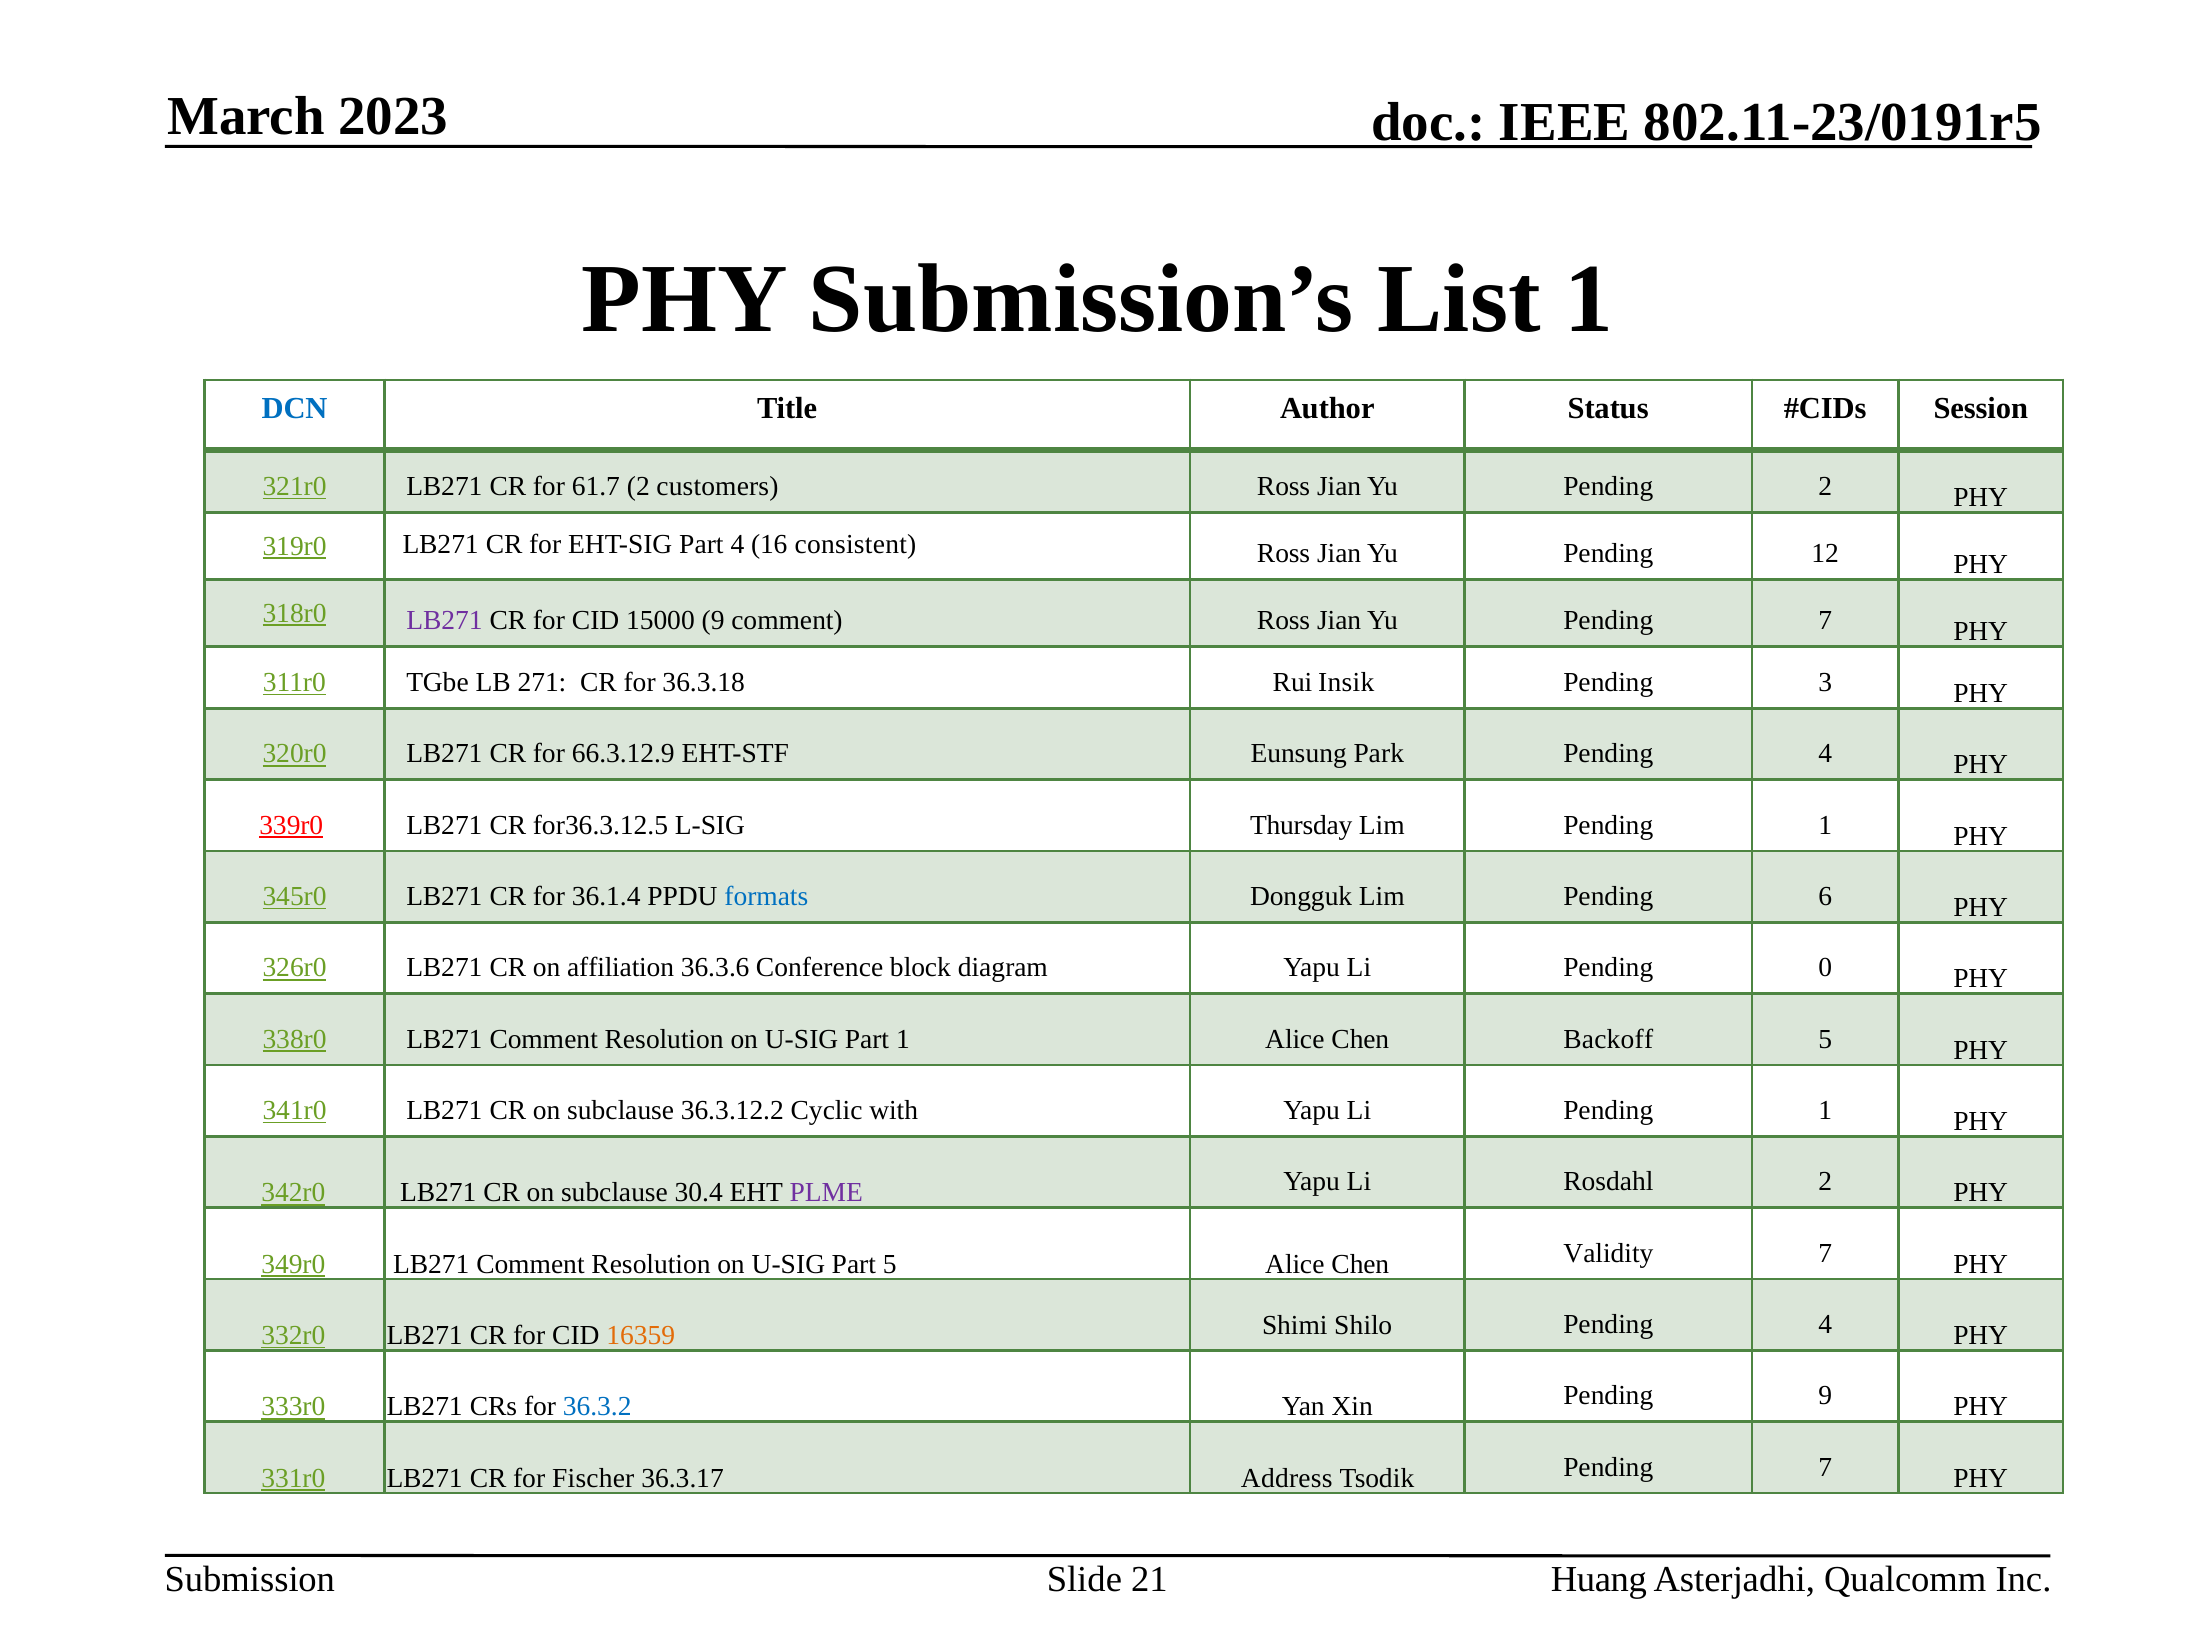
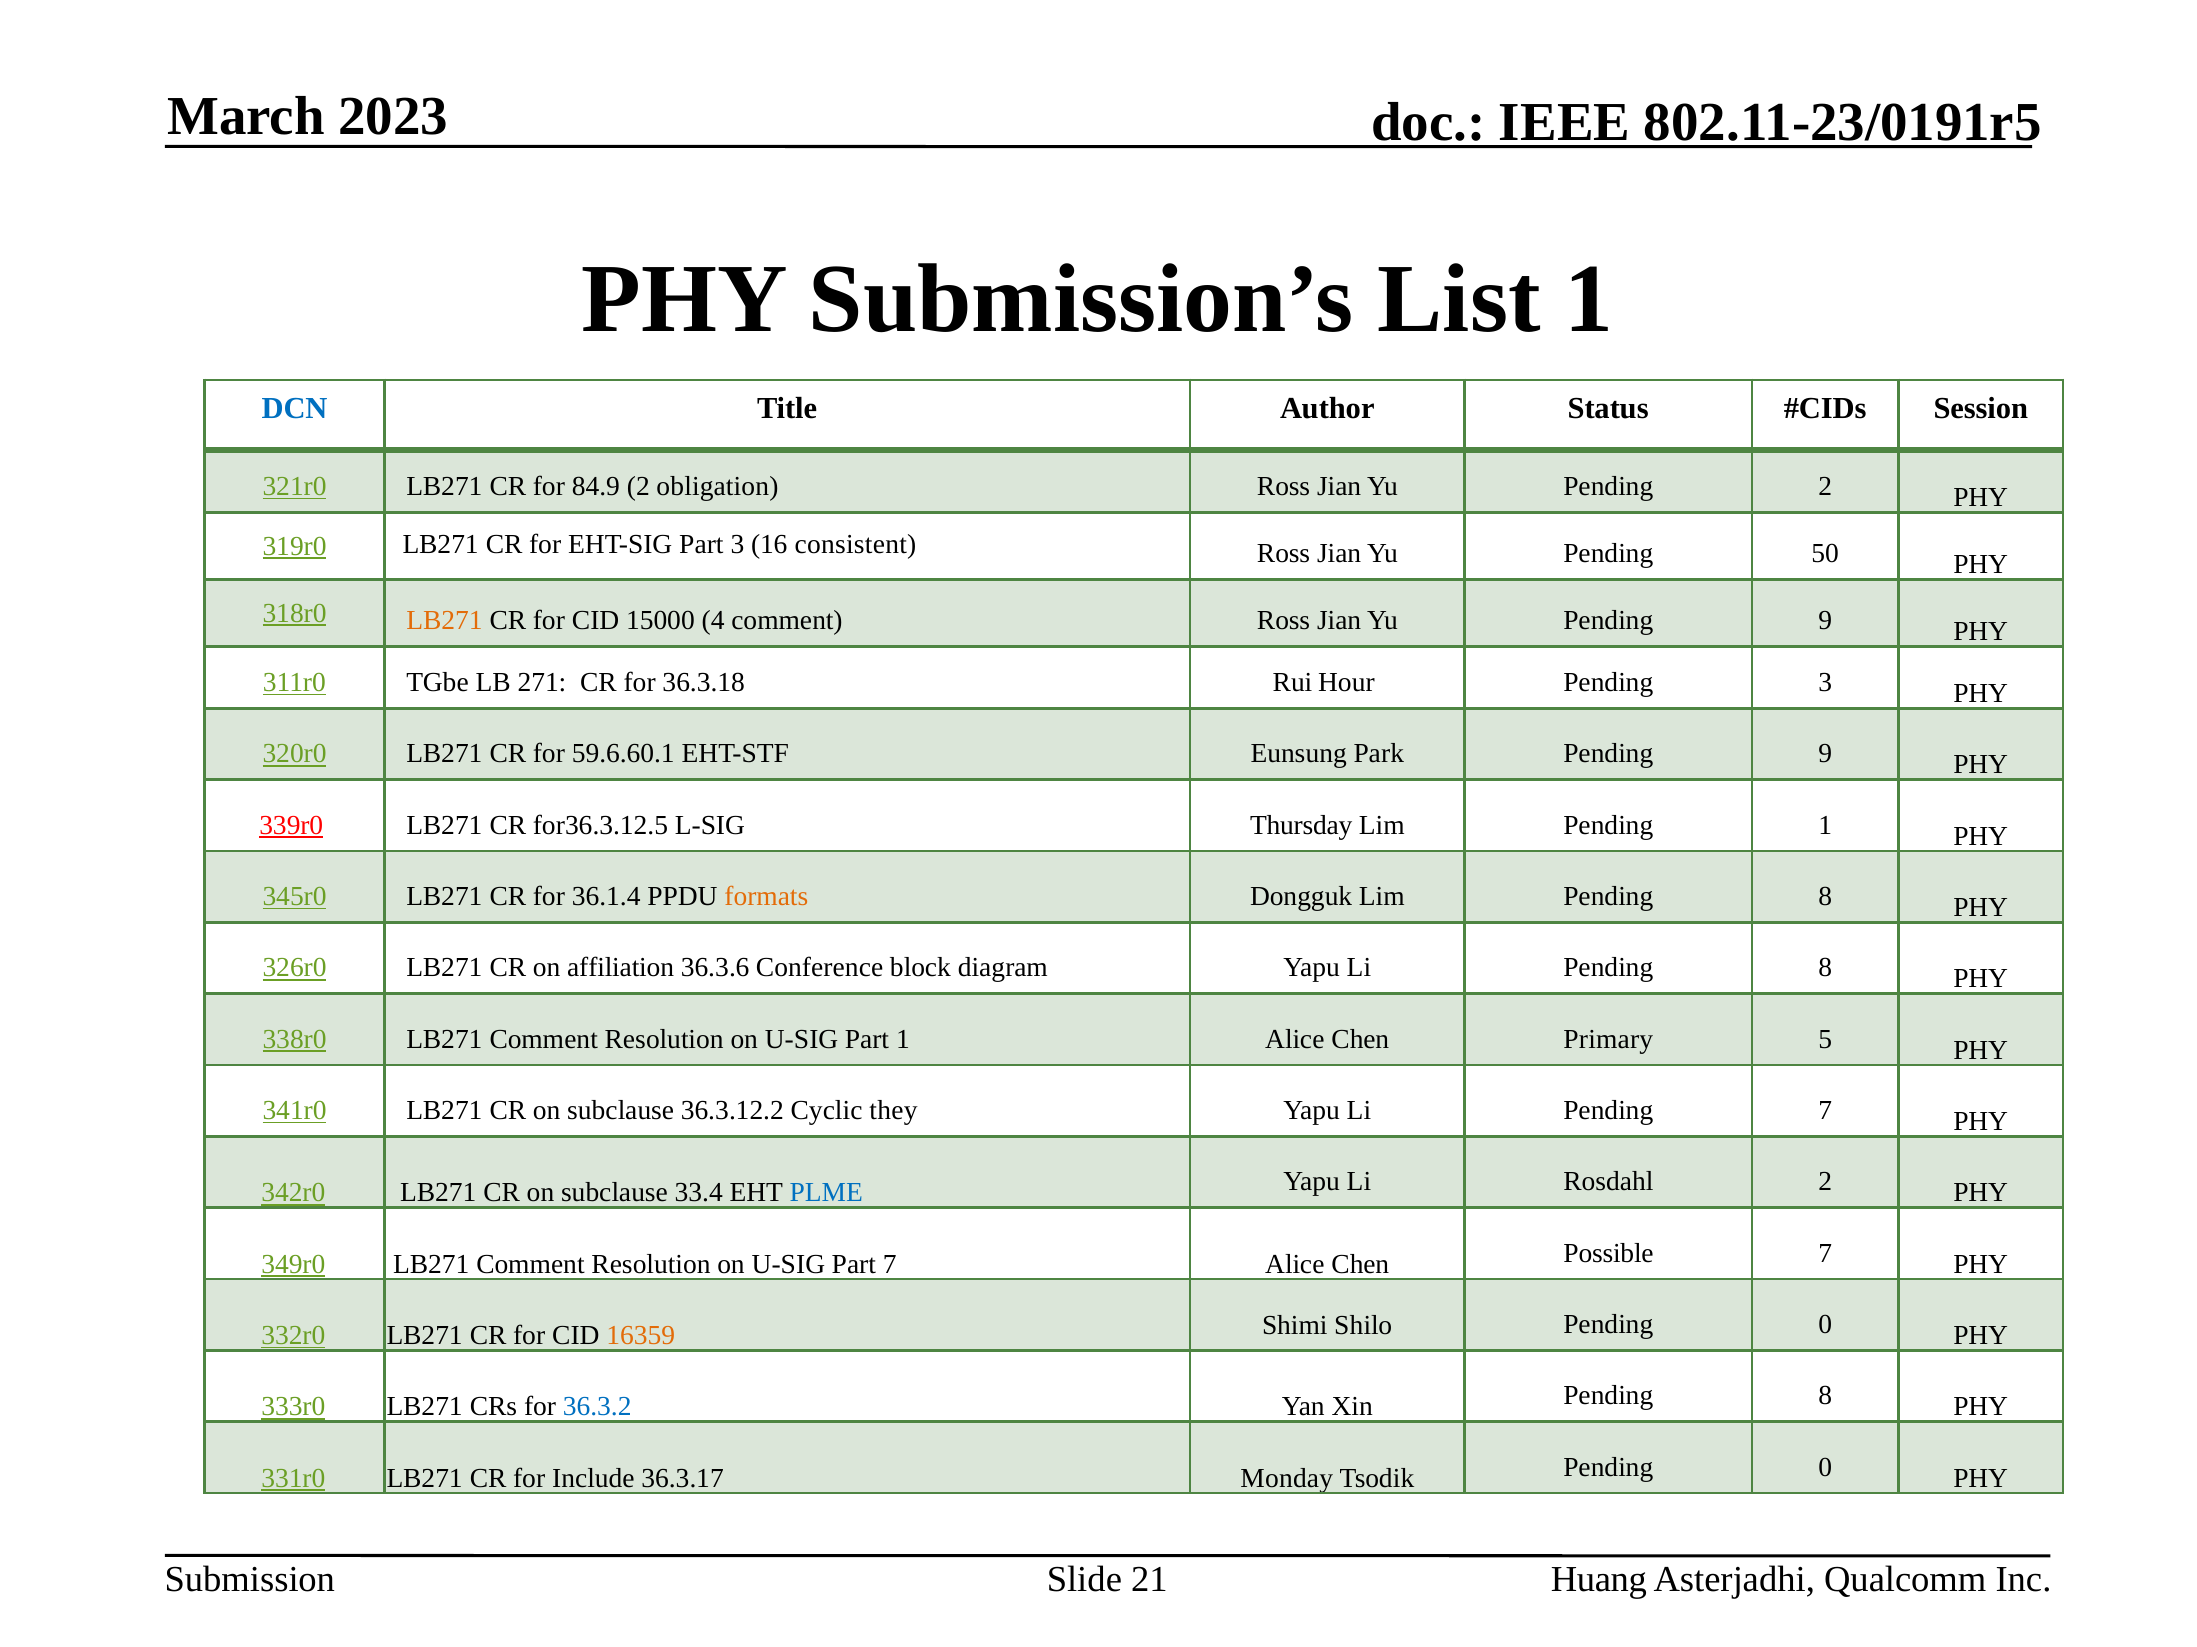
61.7: 61.7 -> 84.9
customers: customers -> obligation
Part 4: 4 -> 3
12: 12 -> 50
LB271 at (444, 621) colour: purple -> orange
15000 9: 9 -> 4
Yu Pending 7: 7 -> 9
Insik: Insik -> Hour
66.3.12.9: 66.3.12.9 -> 59.6.60.1
Park Pending 4: 4 -> 9
formats colour: blue -> orange
Lim Pending 6: 6 -> 8
Li Pending 0: 0 -> 8
Backoff: Backoff -> Primary
with: with -> they
Li Pending 1: 1 -> 7
30.4: 30.4 -> 33.4
PLME colour: purple -> blue
Part 5: 5 -> 7
Validity: Validity -> Possible
Shilo Pending 4: 4 -> 0
Xin Pending 9: 9 -> 8
Fischer: Fischer -> Include
Address: Address -> Monday
Tsodik Pending 7: 7 -> 0
